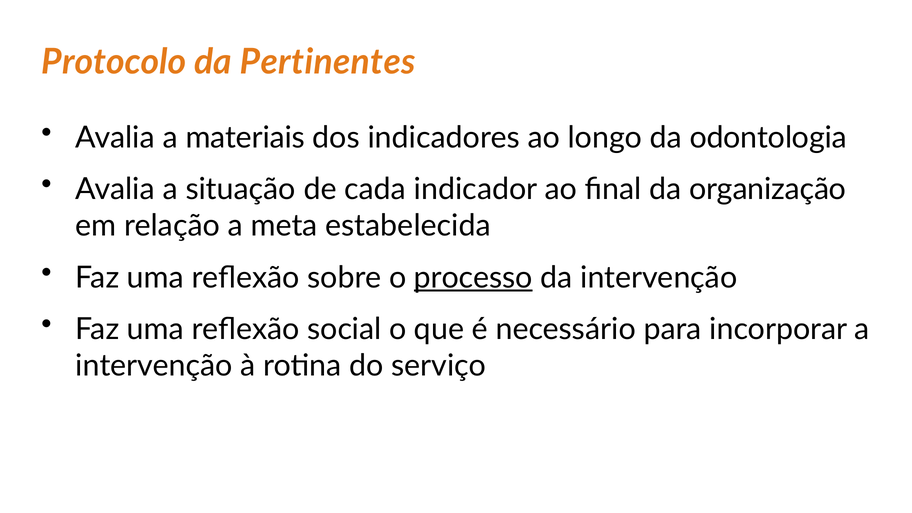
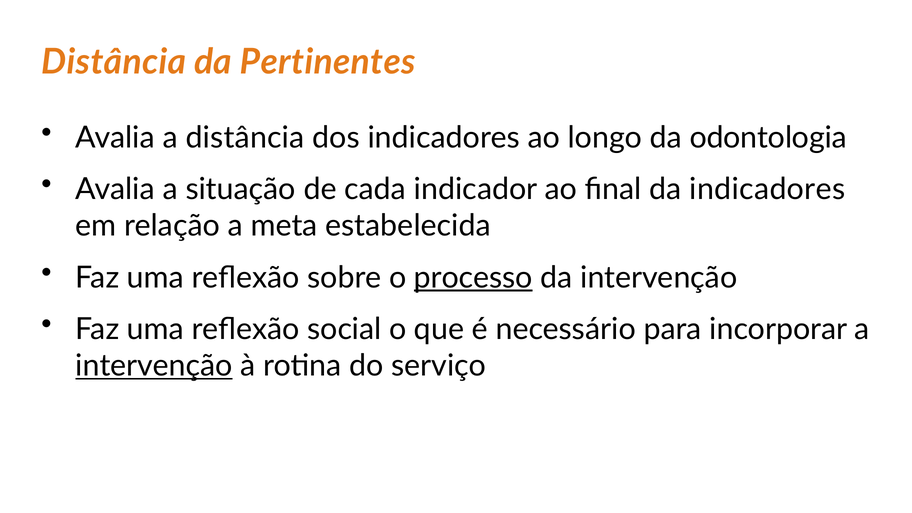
Protocolo at (114, 62): Protocolo -> Distância
a materiais: materiais -> distância
da organização: organização -> indicadores
intervenção at (154, 366) underline: none -> present
